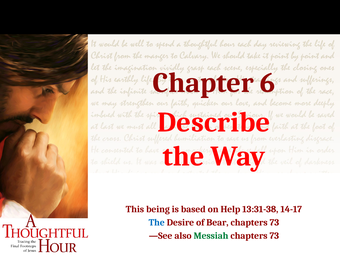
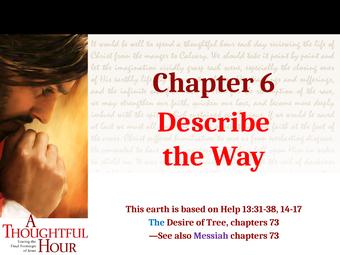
being: being -> earth
Bear: Bear -> Tree
Messiah colour: green -> purple
